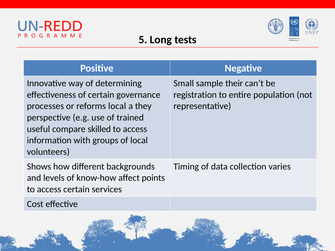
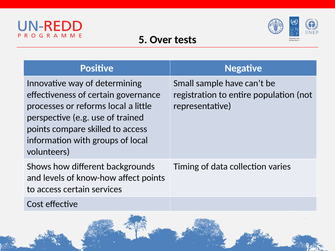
Long: Long -> Over
their: their -> have
they: they -> little
useful at (38, 129): useful -> points
